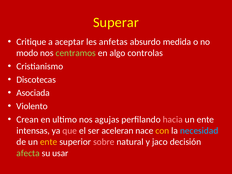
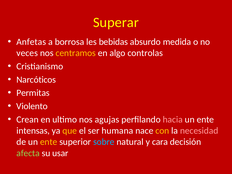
Critique: Critique -> Anfetas
aceptar: aceptar -> borrosa
anfetas: anfetas -> bebidas
modo: modo -> veces
centramos colour: light green -> yellow
Discotecas: Discotecas -> Narcóticos
Asociada: Asociada -> Permitas
que colour: pink -> yellow
aceleran: aceleran -> humana
necesidad colour: light blue -> pink
sobre colour: pink -> light blue
jaco: jaco -> cara
